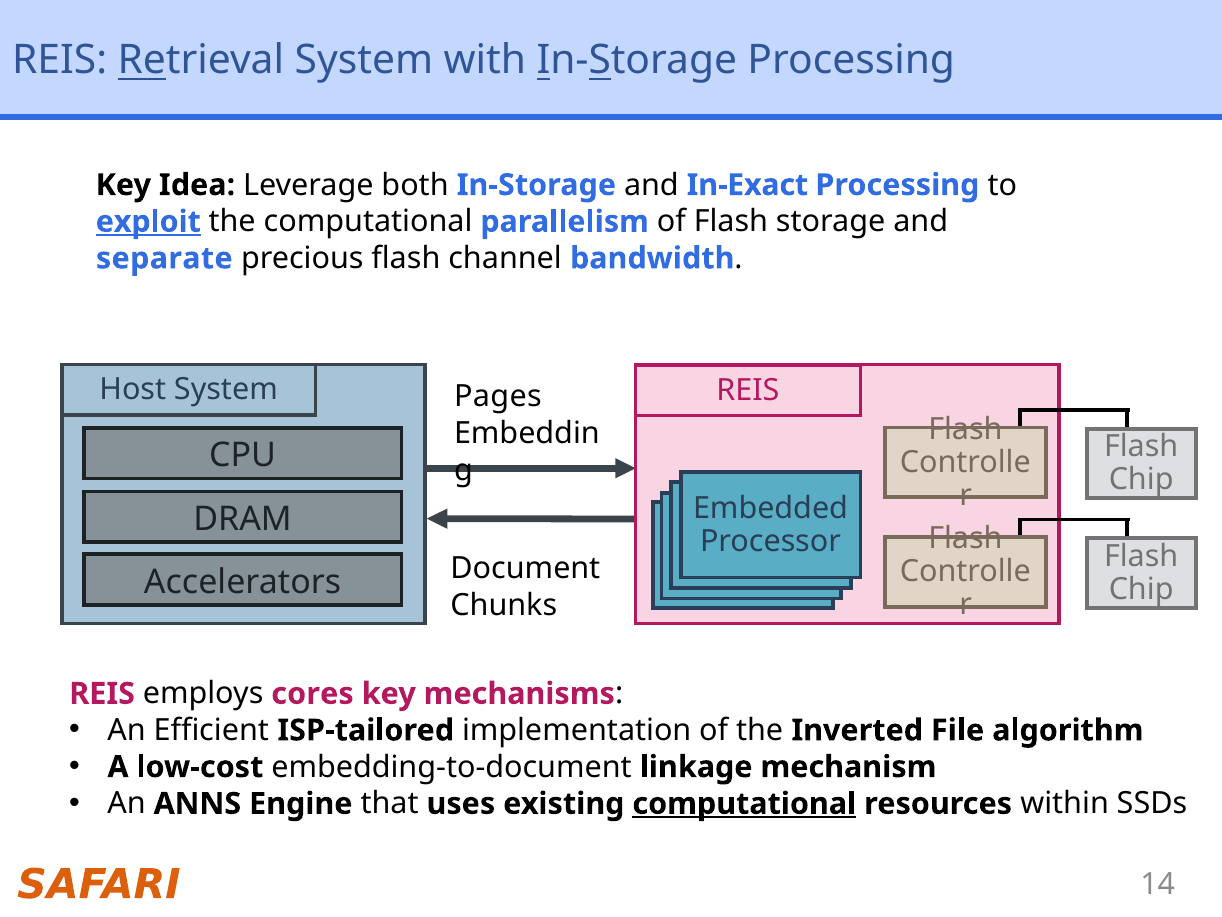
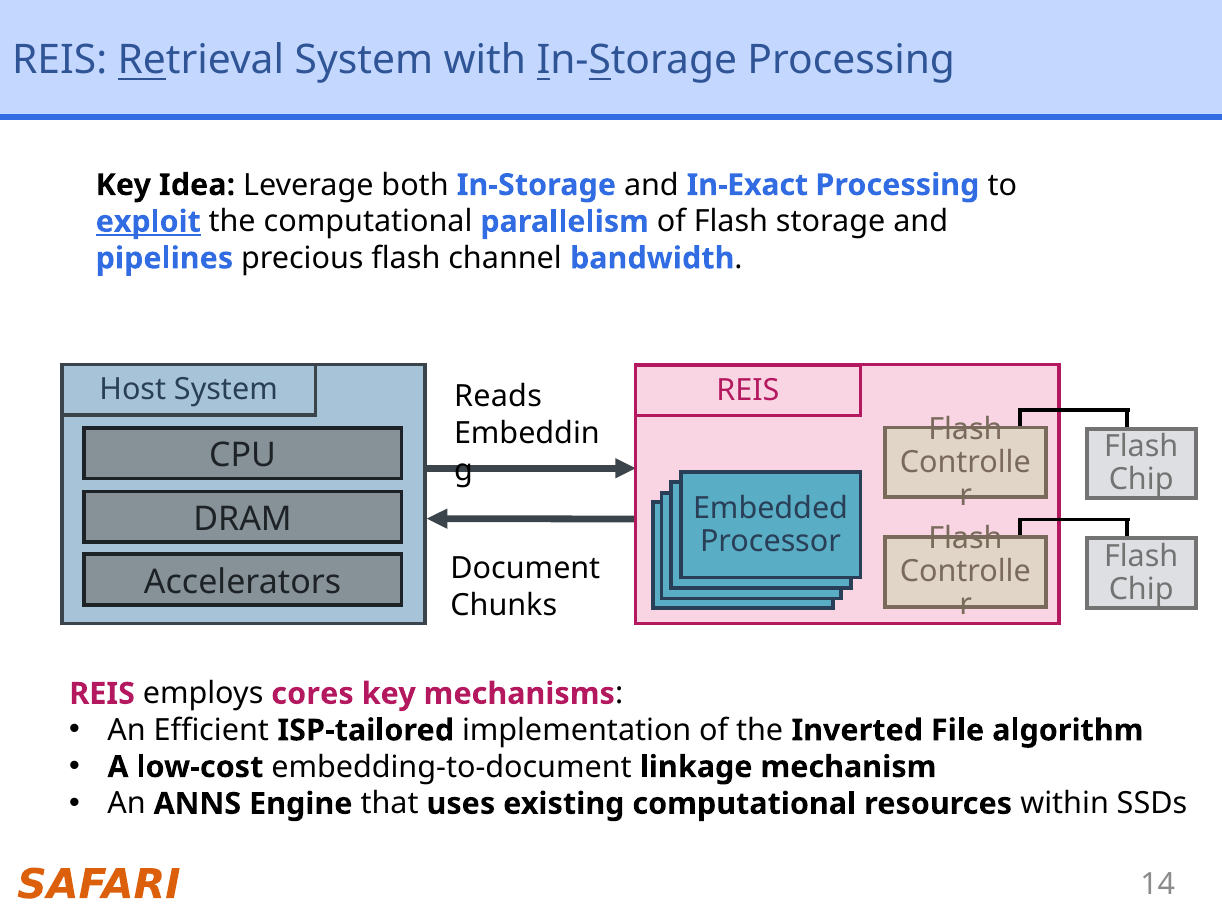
separate: separate -> pipelines
Pages: Pages -> Reads
computational at (744, 803) underline: present -> none
